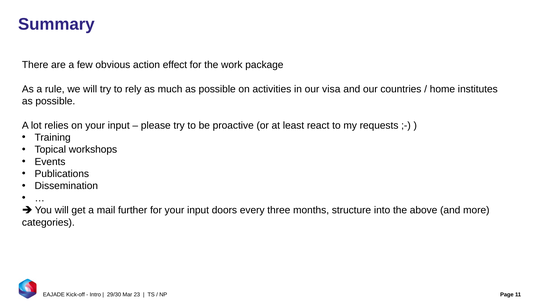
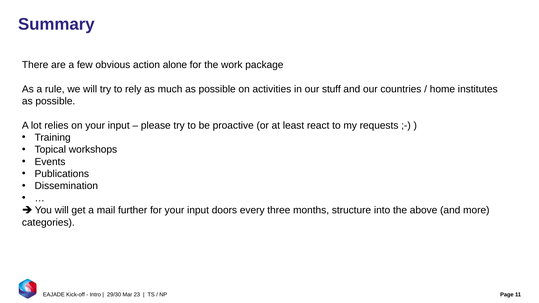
effect: effect -> alone
visa: visa -> stuff
